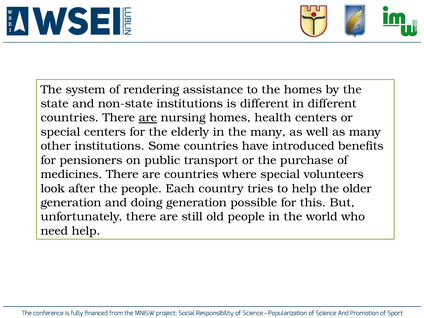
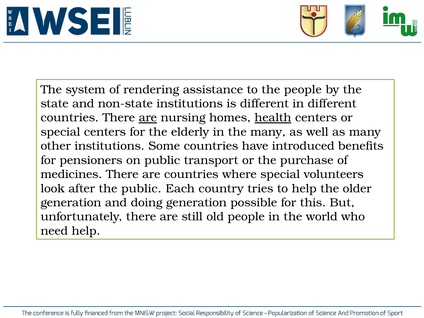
the homes: homes -> people
health underline: none -> present
the people: people -> public
